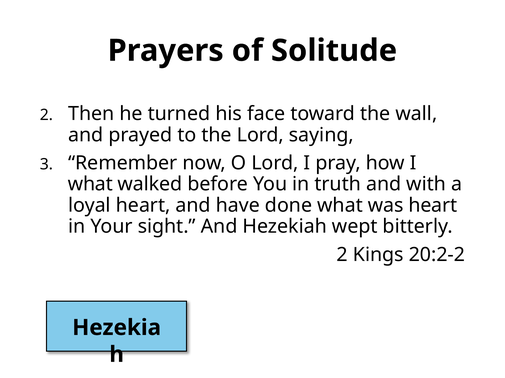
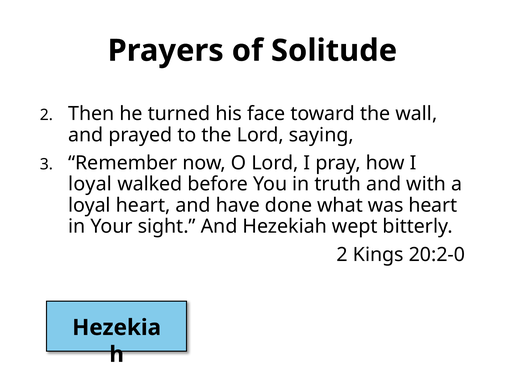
what at (90, 185): what -> loyal
20:2-2: 20:2-2 -> 20:2-0
